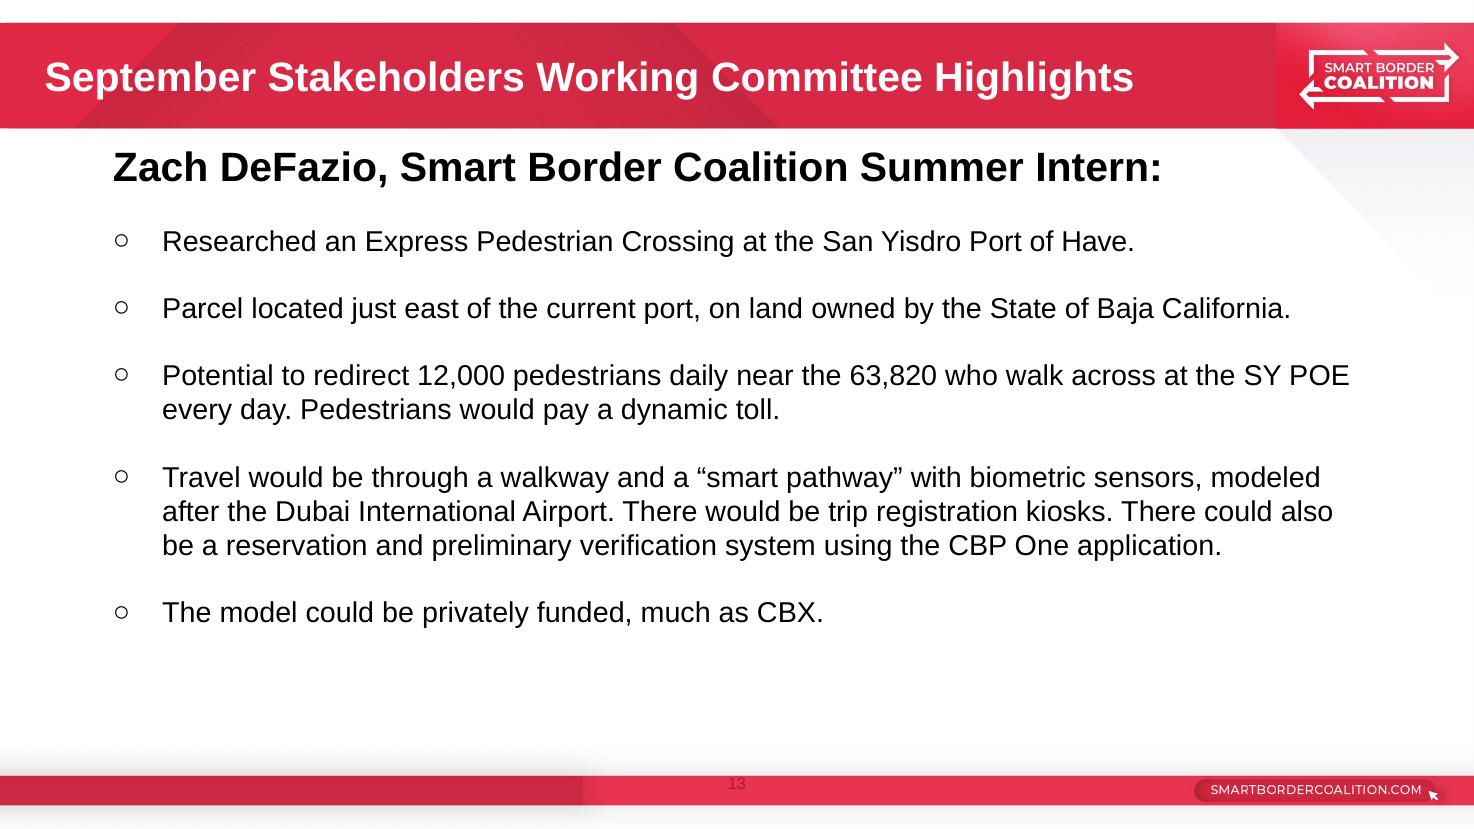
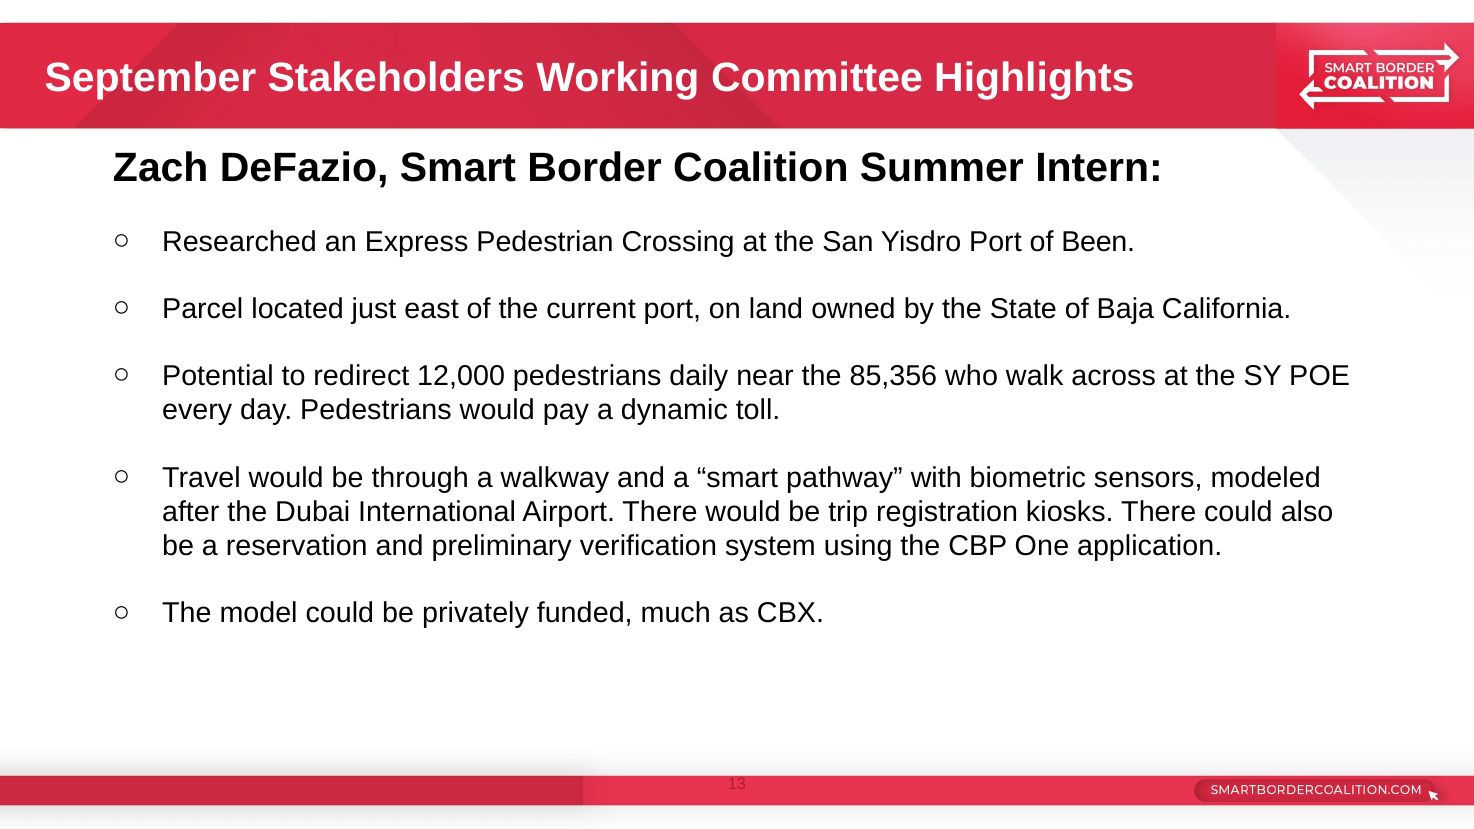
Have: Have -> Been
63,820: 63,820 -> 85,356
